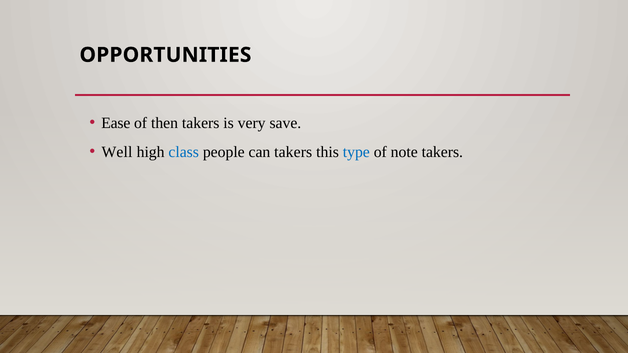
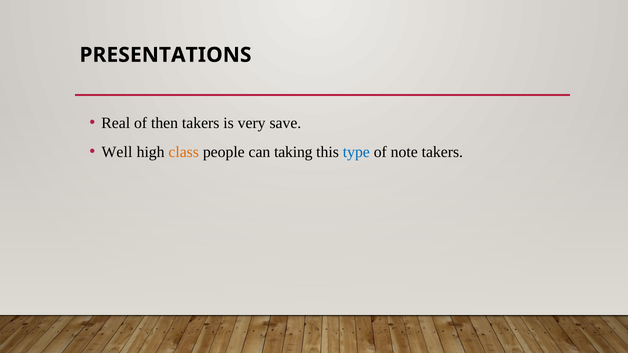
OPPORTUNITIES: OPPORTUNITIES -> PRESENTATIONS
Ease: Ease -> Real
class colour: blue -> orange
can takers: takers -> taking
